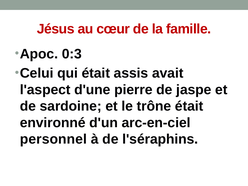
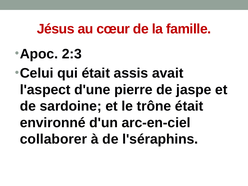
0:3: 0:3 -> 2:3
personnel: personnel -> collaborer
